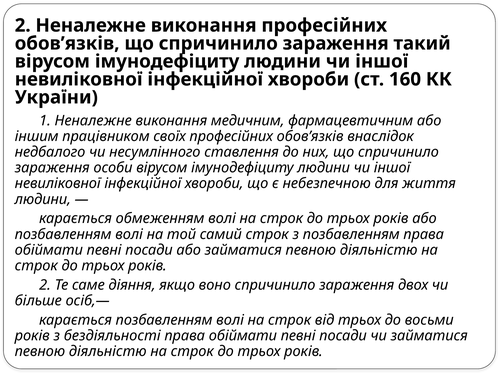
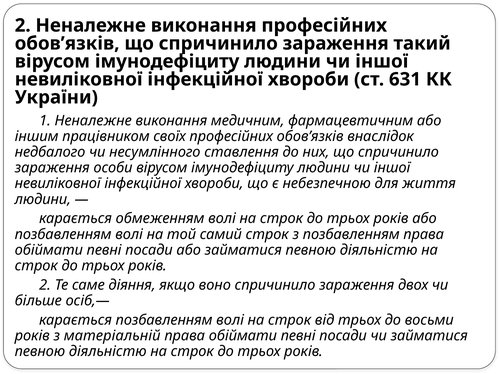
160: 160 -> 631
бездіяльності: бездіяльності -> матеріальній
